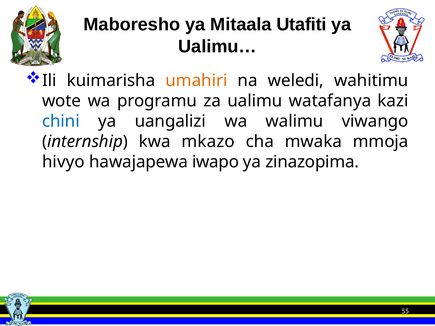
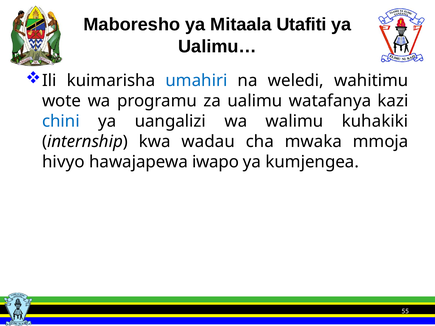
umahiri colour: orange -> blue
viwango: viwango -> kuhakiki
mkazo: mkazo -> wadau
zinazopima: zinazopima -> kumjengea
